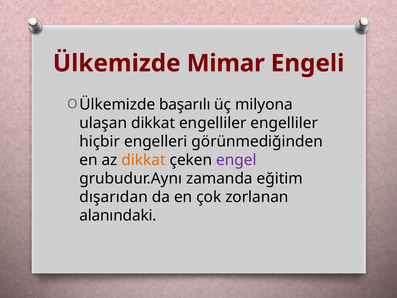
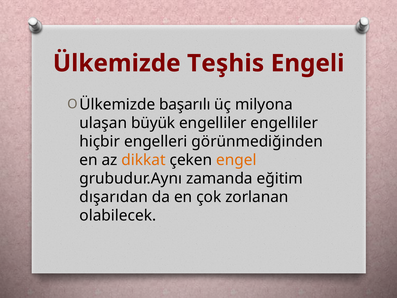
Mimar: Mimar -> Teşhis
ulaşan dikkat: dikkat -> büyük
engel colour: purple -> orange
alanındaki: alanındaki -> olabilecek
